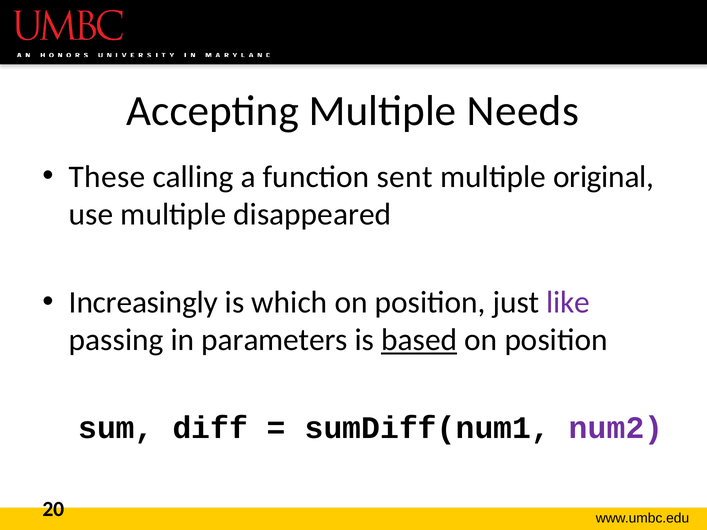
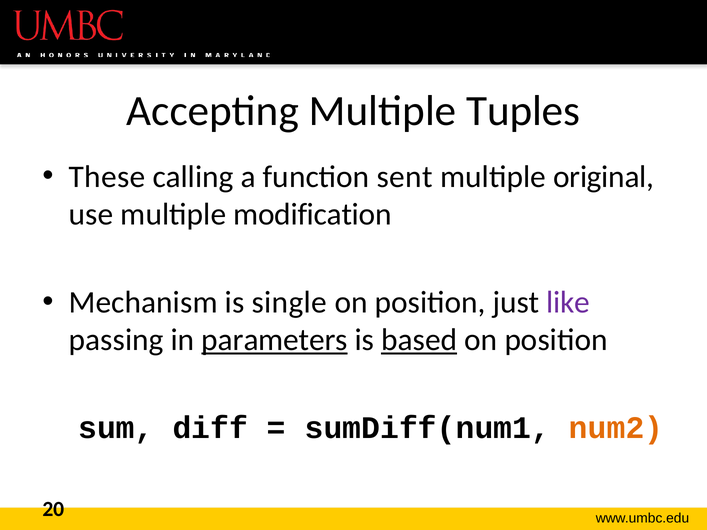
Needs: Needs -> Tuples
disappeared: disappeared -> modification
Increasingly: Increasingly -> Mechanism
which: which -> single
parameters underline: none -> present
num2 colour: purple -> orange
